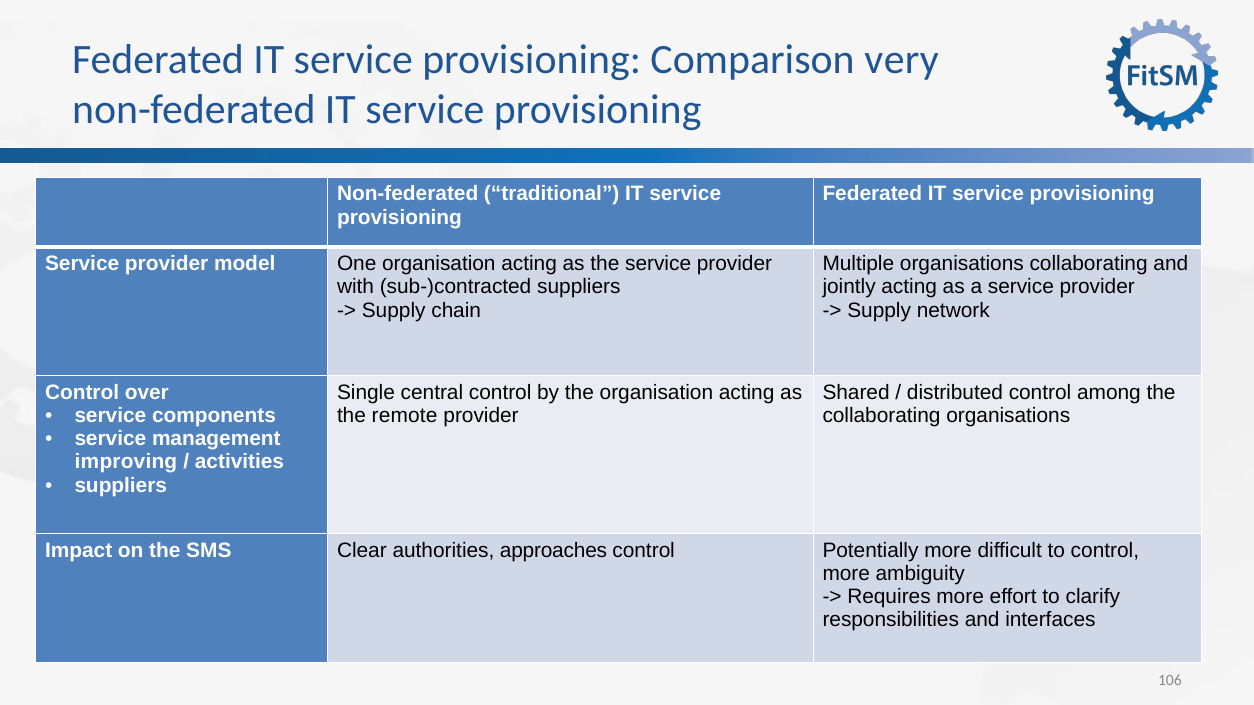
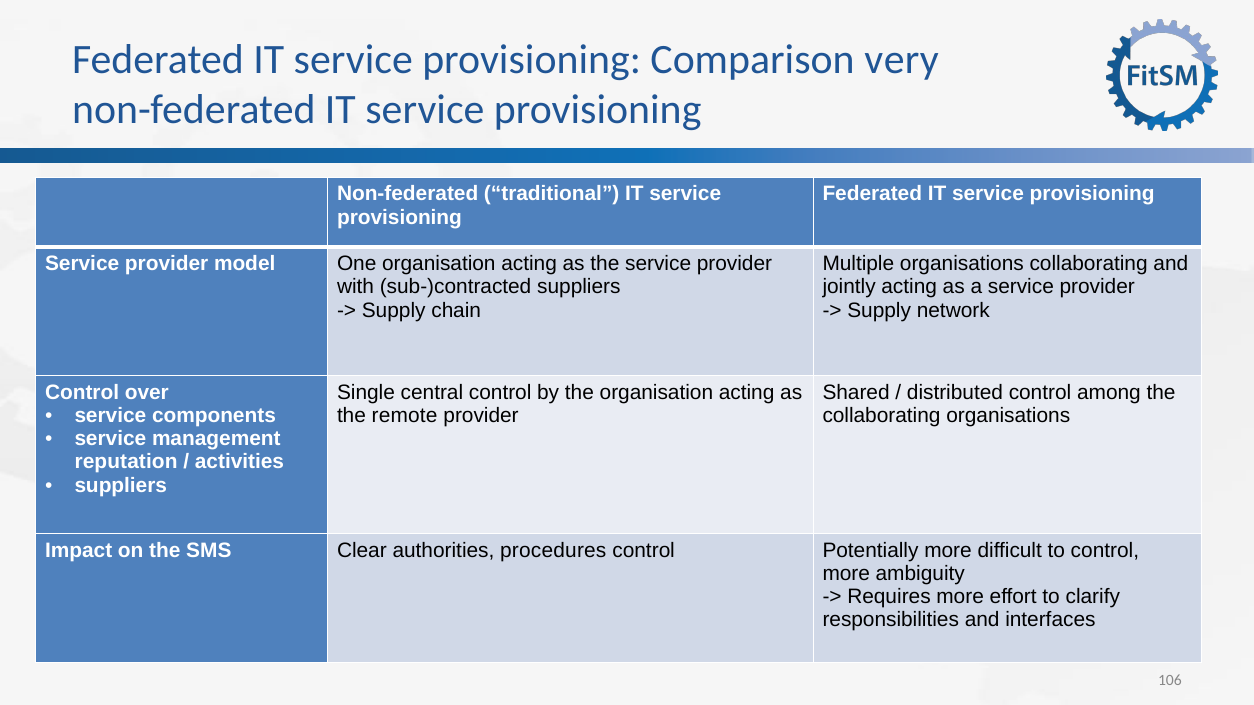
improving: improving -> reputation
approaches: approaches -> procedures
